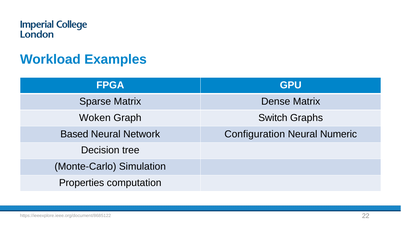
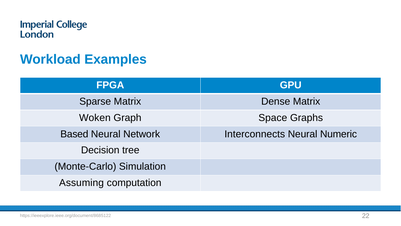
Switch: Switch -> Space
Configuration: Configuration -> Interconnects
Properties: Properties -> Assuming
